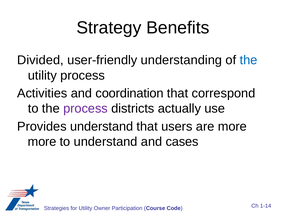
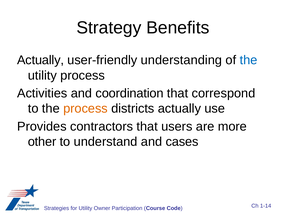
Divided at (40, 60): Divided -> Actually
process at (85, 108) colour: purple -> orange
Provides understand: understand -> contractors
more at (42, 141): more -> other
